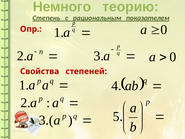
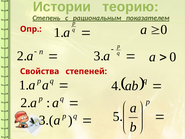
Немного: Немного -> Истории
